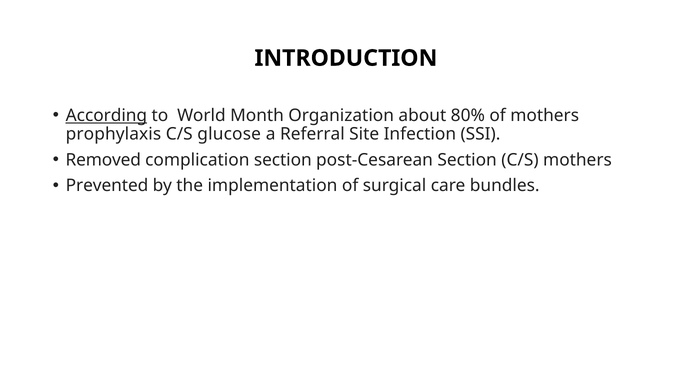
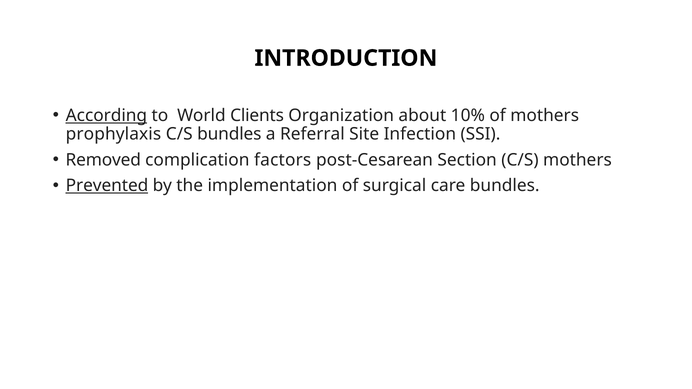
Month: Month -> Clients
80%: 80% -> 10%
C/S glucose: glucose -> bundles
complication section: section -> factors
Prevented underline: none -> present
